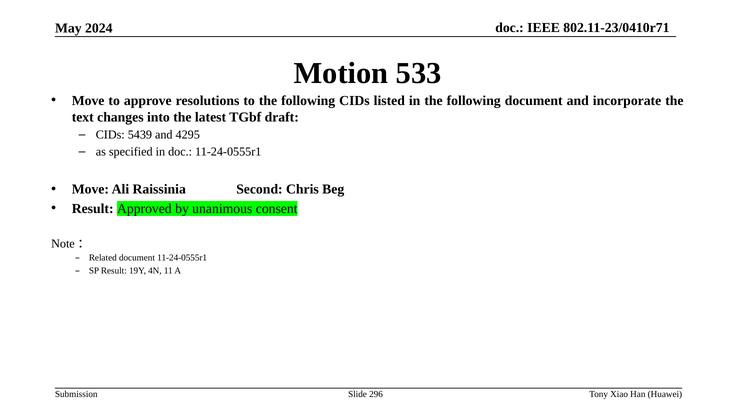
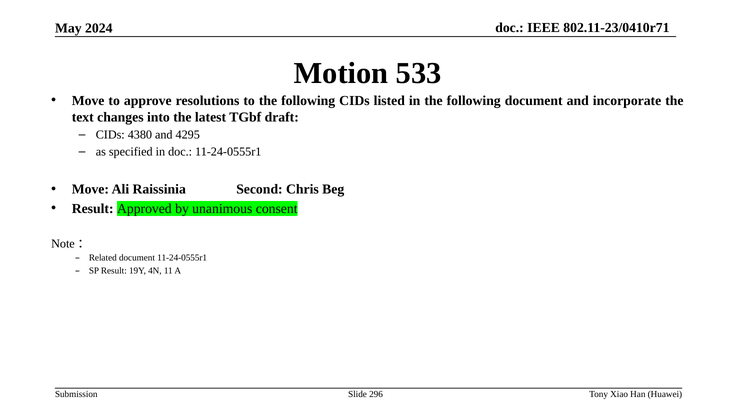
5439: 5439 -> 4380
